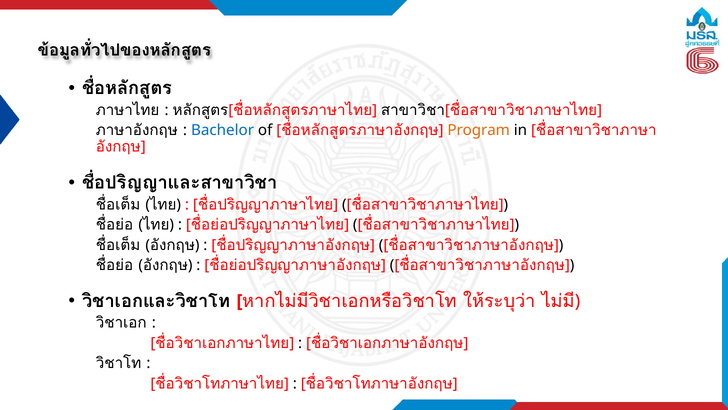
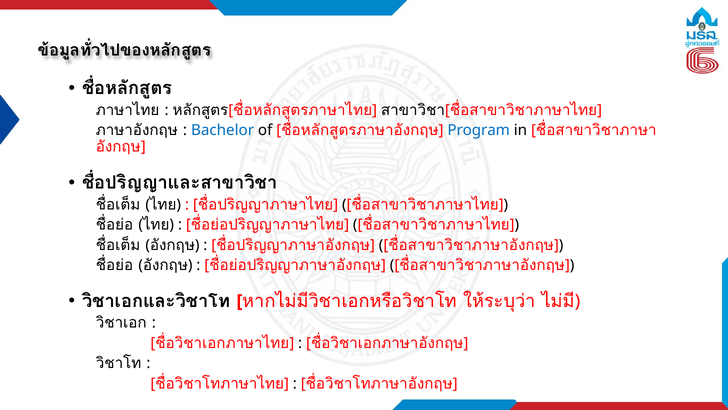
Program colour: orange -> blue
